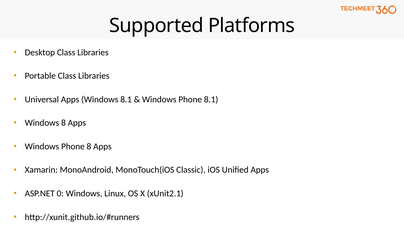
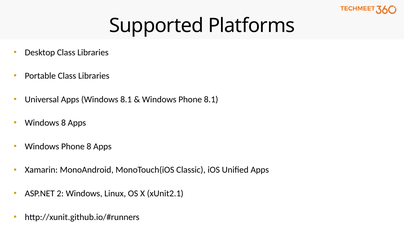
0: 0 -> 2
